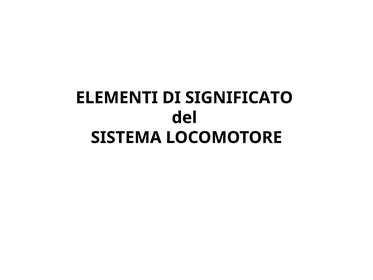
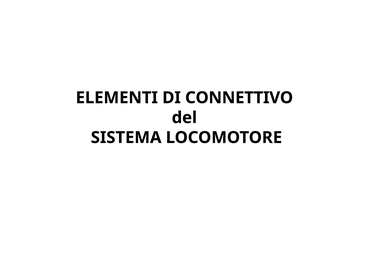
SIGNIFICATO: SIGNIFICATO -> CONNETTIVO
